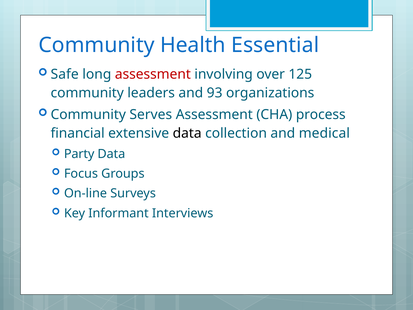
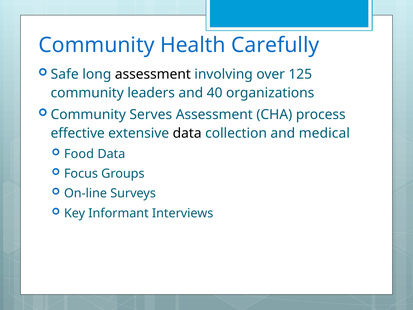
Essential: Essential -> Carefully
assessment at (153, 74) colour: red -> black
93: 93 -> 40
financial: financial -> effective
Party: Party -> Food
